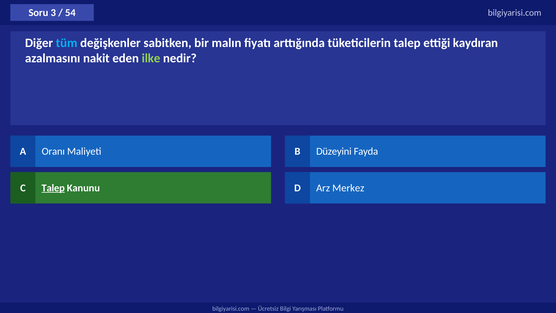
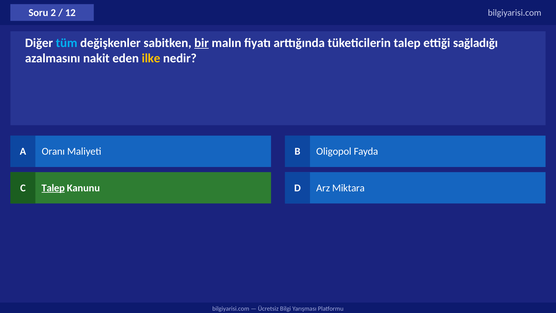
3: 3 -> 2
54: 54 -> 12
bir underline: none -> present
kaydıran: kaydıran -> sağladığı
ilke colour: light green -> yellow
Düzeyini: Düzeyini -> Oligopol
Merkez: Merkez -> Miktara
